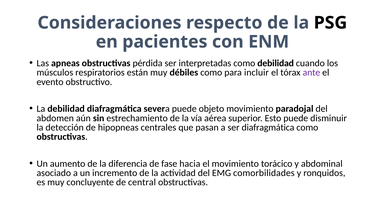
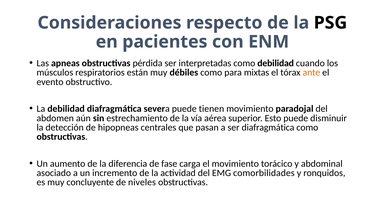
incluir: incluir -> mixtas
ante colour: purple -> orange
objeto: objeto -> tienen
hacia: hacia -> carga
central: central -> niveles
